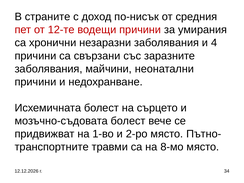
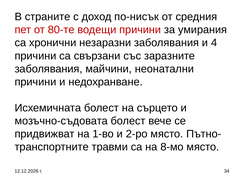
12-те: 12-те -> 80-те
